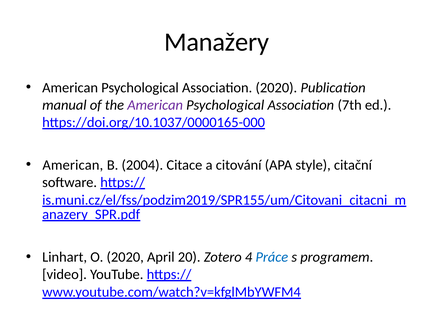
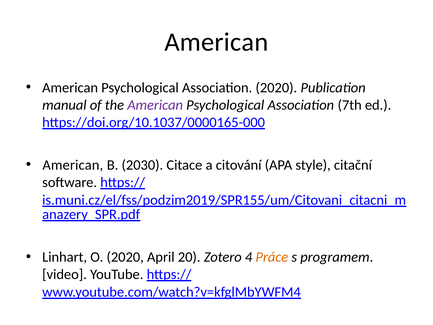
Manažery at (217, 42): Manažery -> American
2004: 2004 -> 2030
Práce colour: blue -> orange
